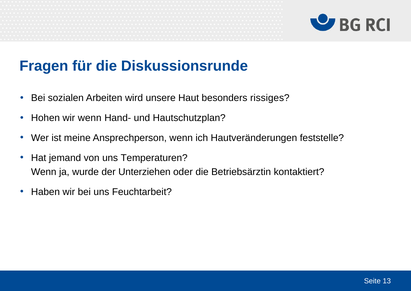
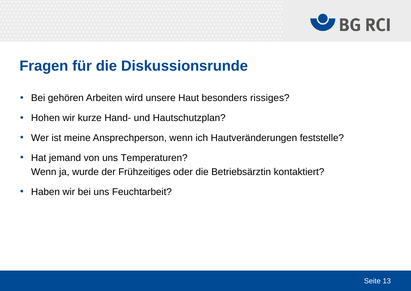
sozialen: sozialen -> gehören
wir wenn: wenn -> kurze
Unterziehen: Unterziehen -> Frühzeitiges
